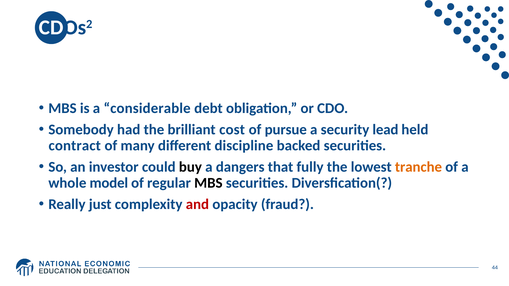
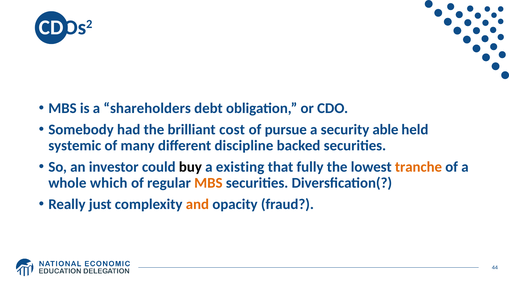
considerable: considerable -> shareholders
lead: lead -> able
contract: contract -> systemic
dangers: dangers -> existing
model: model -> which
MBS at (208, 183) colour: black -> orange
and colour: red -> orange
